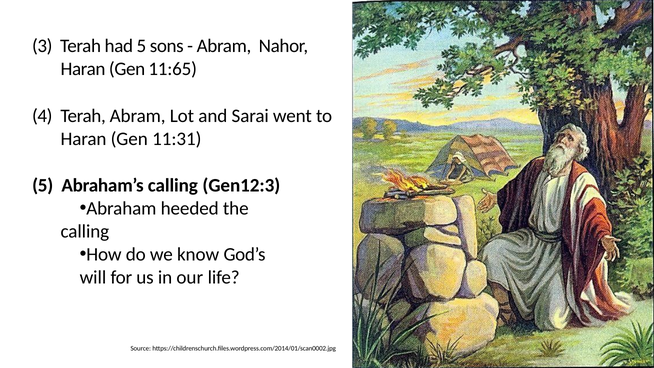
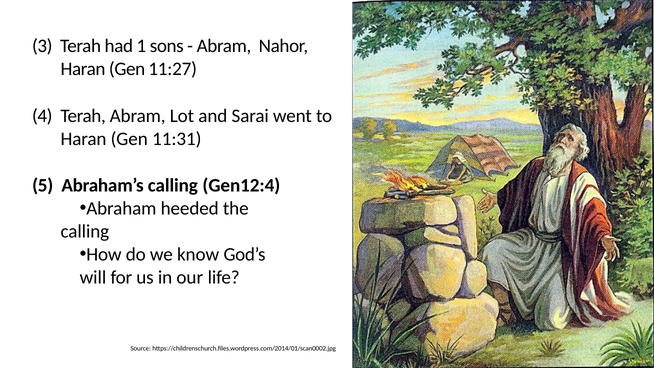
had 5: 5 -> 1
11:65: 11:65 -> 11:27
Gen12:3: Gen12:3 -> Gen12:4
